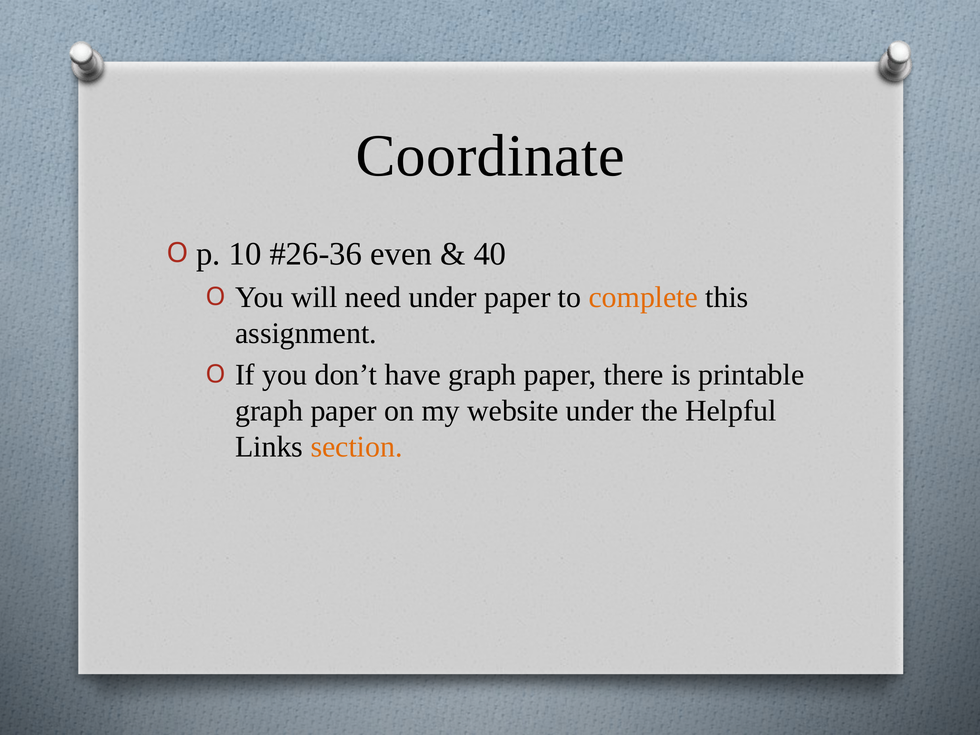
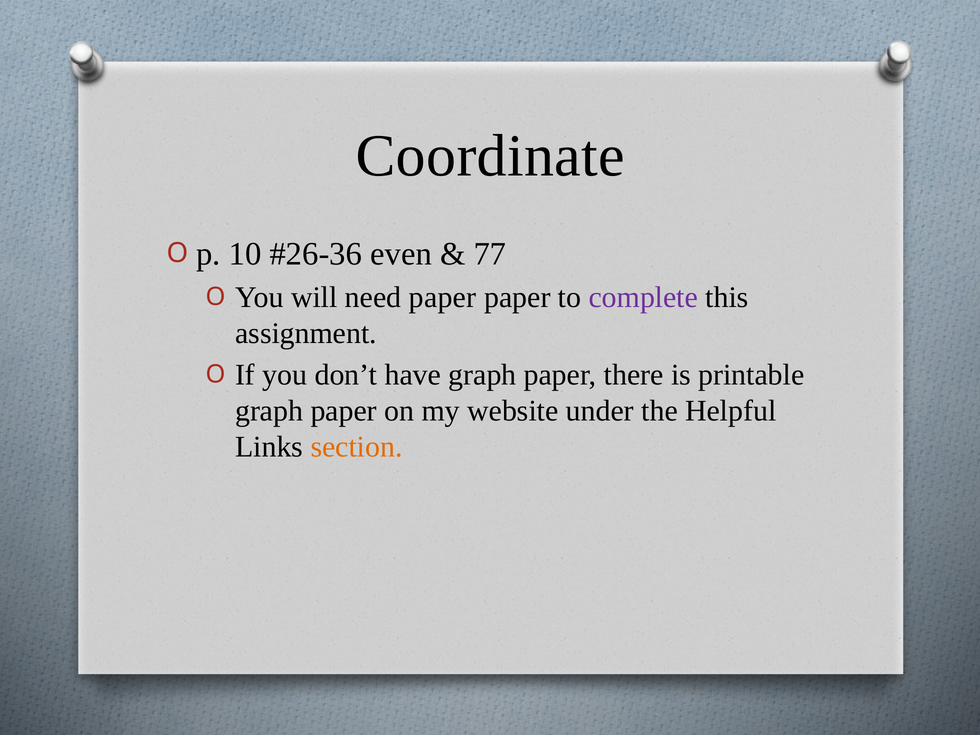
40: 40 -> 77
need under: under -> paper
complete colour: orange -> purple
